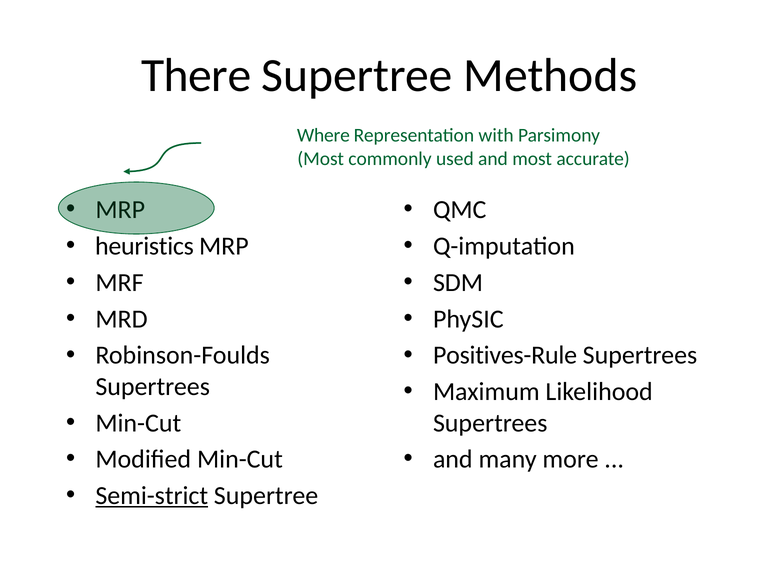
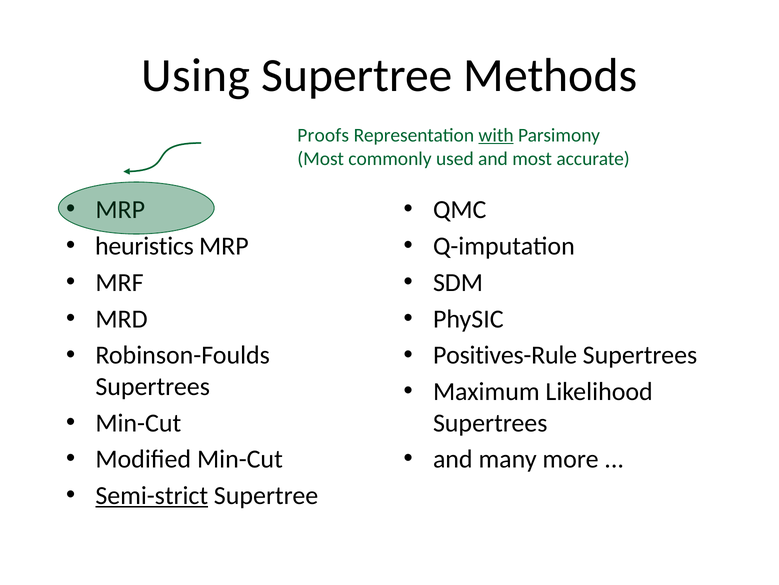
There: There -> Using
Where: Where -> Proofs
with underline: none -> present
